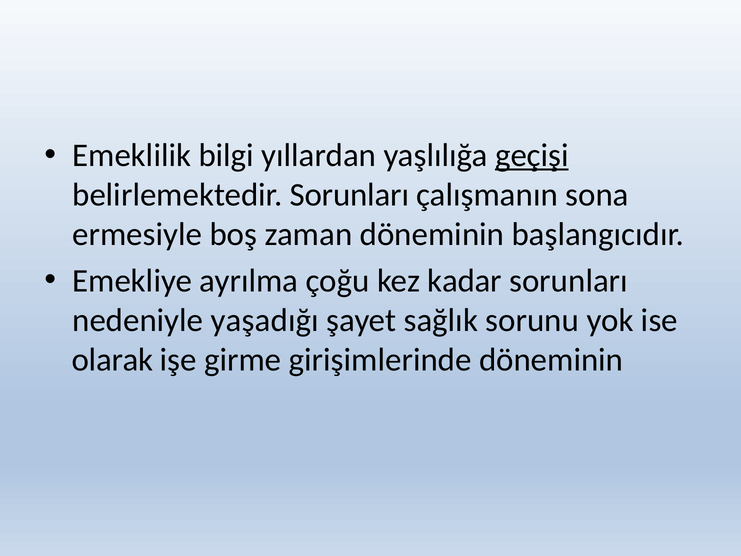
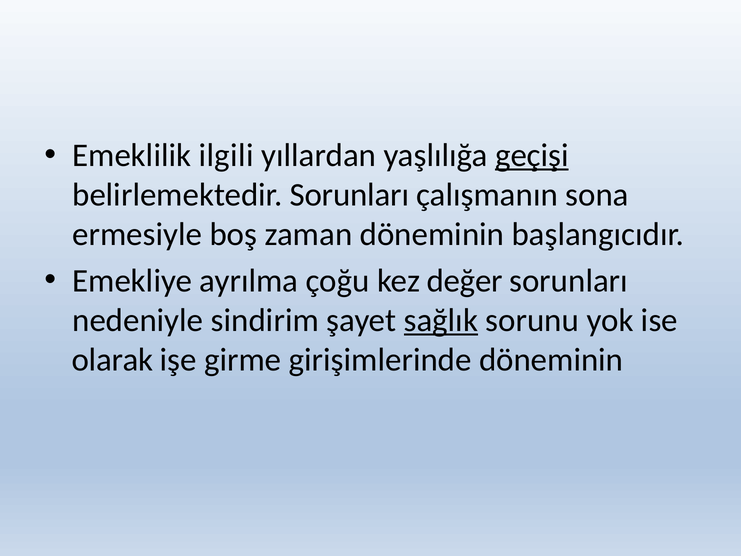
bilgi: bilgi -> ilgili
kadar: kadar -> değer
yaşadığı: yaşadığı -> sindirim
sağlık underline: none -> present
